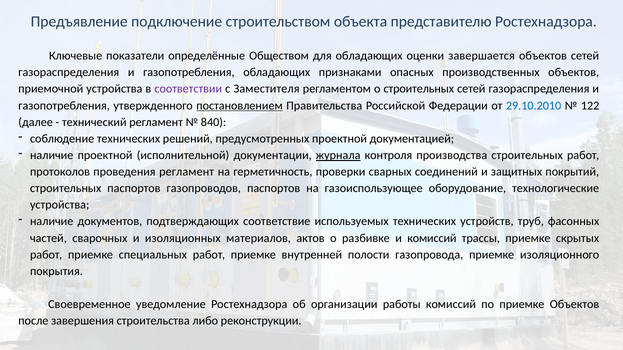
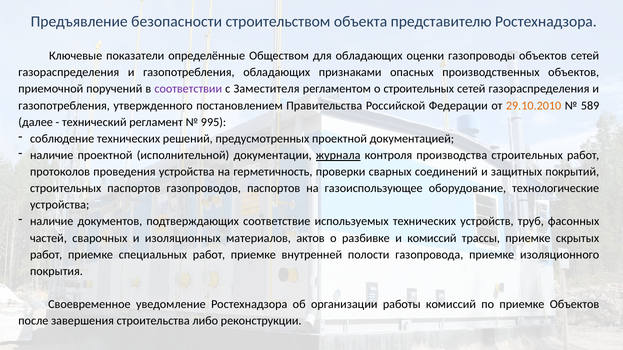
подключение: подключение -> безопасности
завершается: завершается -> газопроводы
приемочной устройства: устройства -> поручений
постановлением underline: present -> none
29.10.2010 colour: blue -> orange
122: 122 -> 589
840: 840 -> 995
проведения регламент: регламент -> устройства
